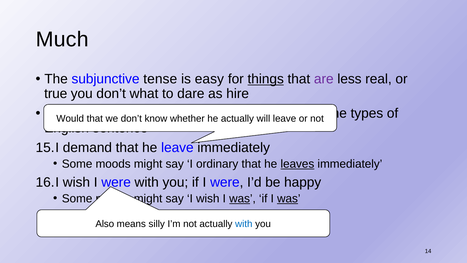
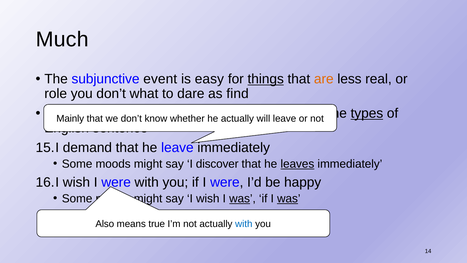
tense: tense -> event
are colour: purple -> orange
true: true -> role
hire: hire -> find
types underline: none -> present
Would: Would -> Mainly
ordinary: ordinary -> discover
silly: silly -> true
